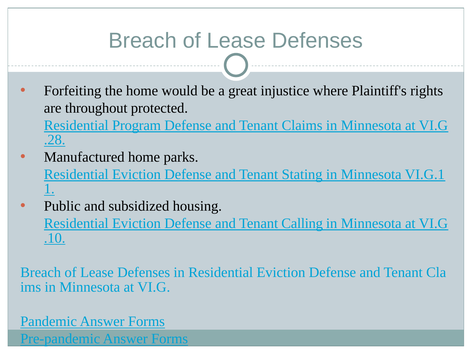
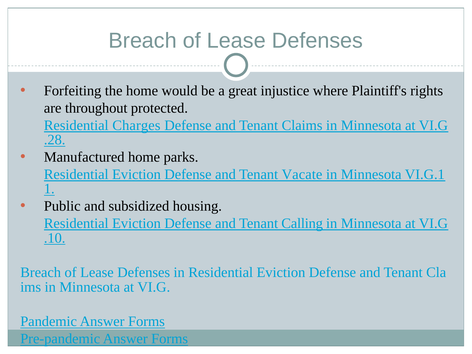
Program: Program -> Charges
Stating: Stating -> Vacate
